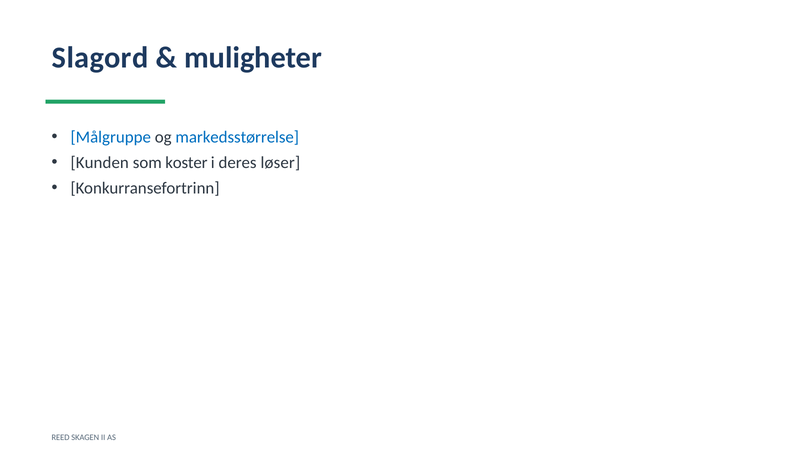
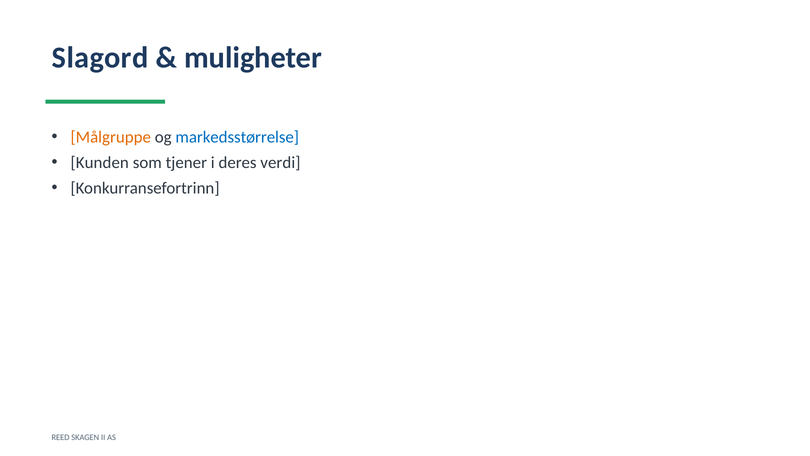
Målgruppe colour: blue -> orange
koster: koster -> tjener
løser: løser -> verdi
